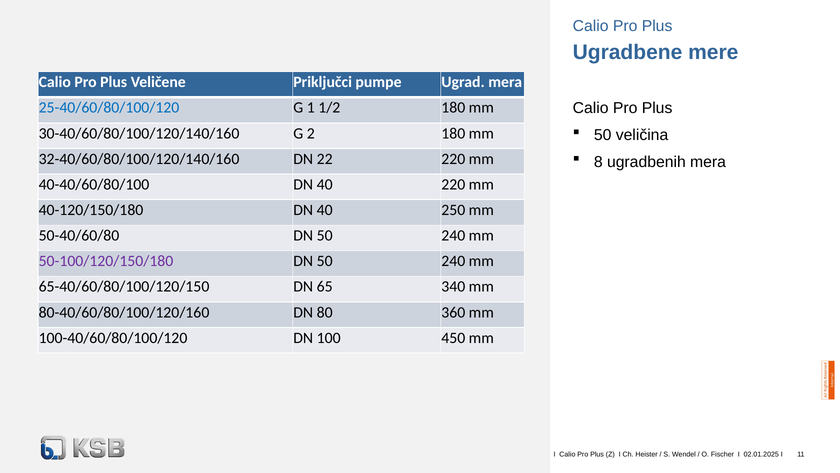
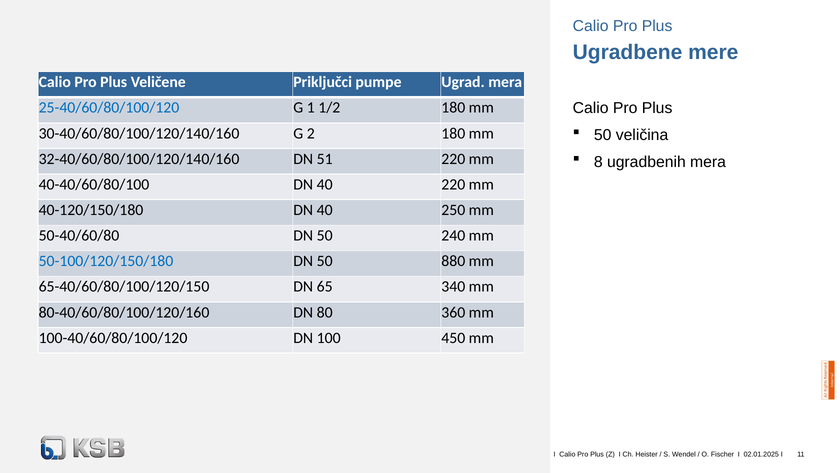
22: 22 -> 51
50-100/120/150/180 colour: purple -> blue
240 at (453, 261): 240 -> 880
